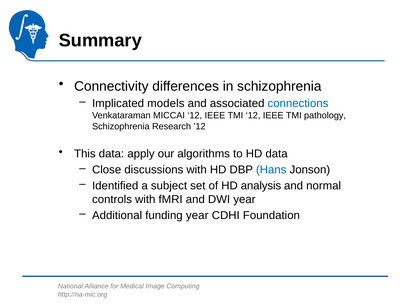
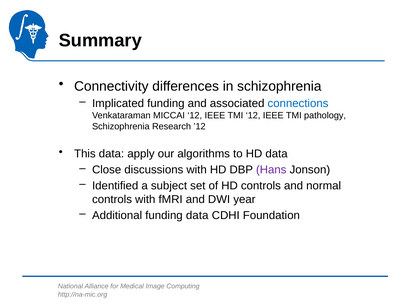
Implicated models: models -> funding
Hans colour: blue -> purple
HD analysis: analysis -> controls
funding year: year -> data
